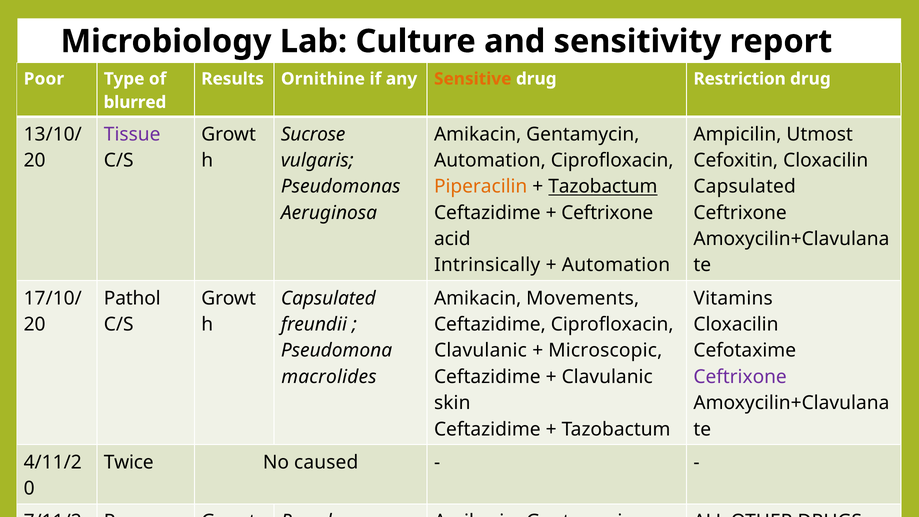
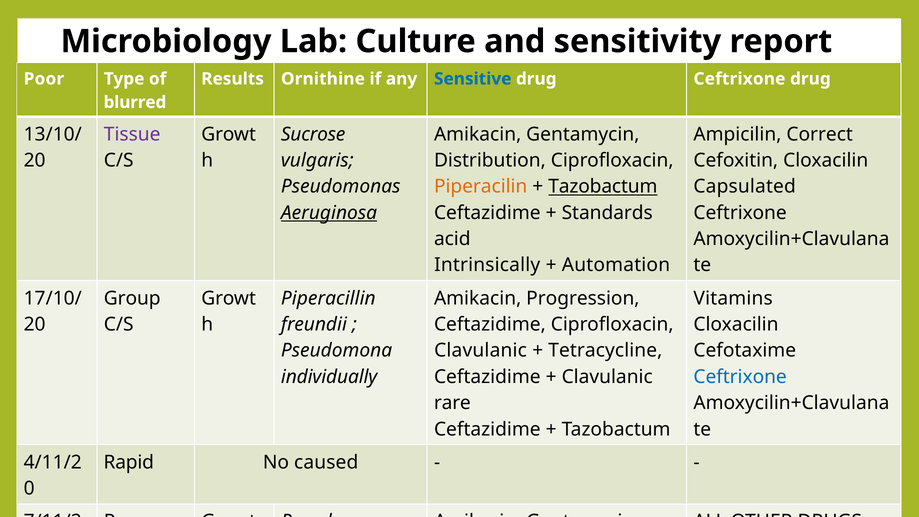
Sensitive colour: orange -> blue
drug Restriction: Restriction -> Ceftrixone
Utmost: Utmost -> Correct
Automation at (490, 160): Automation -> Distribution
Aeruginosa at (329, 213) underline: none -> present
Ceftrixone at (607, 213): Ceftrixone -> Standards
Pathol: Pathol -> Group
Capsulated at (328, 298): Capsulated -> Piperacillin
Movements: Movements -> Progression
Microscopic: Microscopic -> Tetracycline
macrolides: macrolides -> individually
Ceftrixone at (740, 377) colour: purple -> blue
skin: skin -> rare
Twice: Twice -> Rapid
